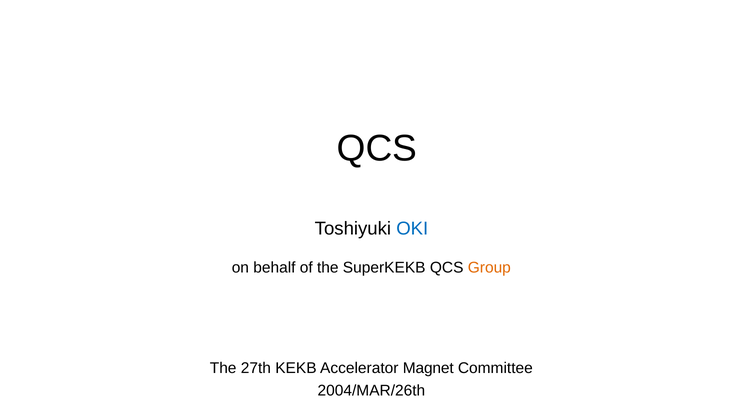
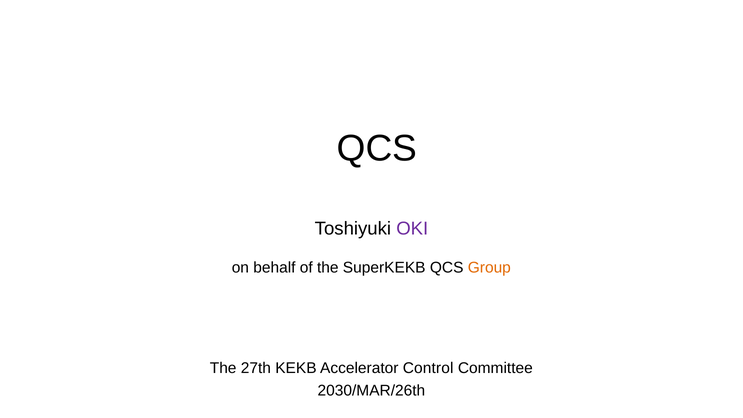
OKI colour: blue -> purple
Magnet: Magnet -> Control
2004/MAR/26th: 2004/MAR/26th -> 2030/MAR/26th
